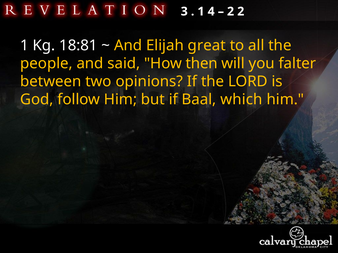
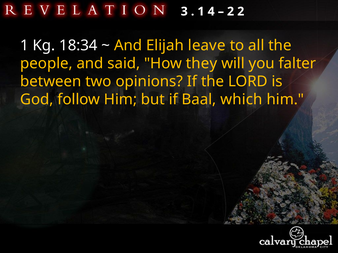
18:81: 18:81 -> 18:34
great: great -> leave
then: then -> they
